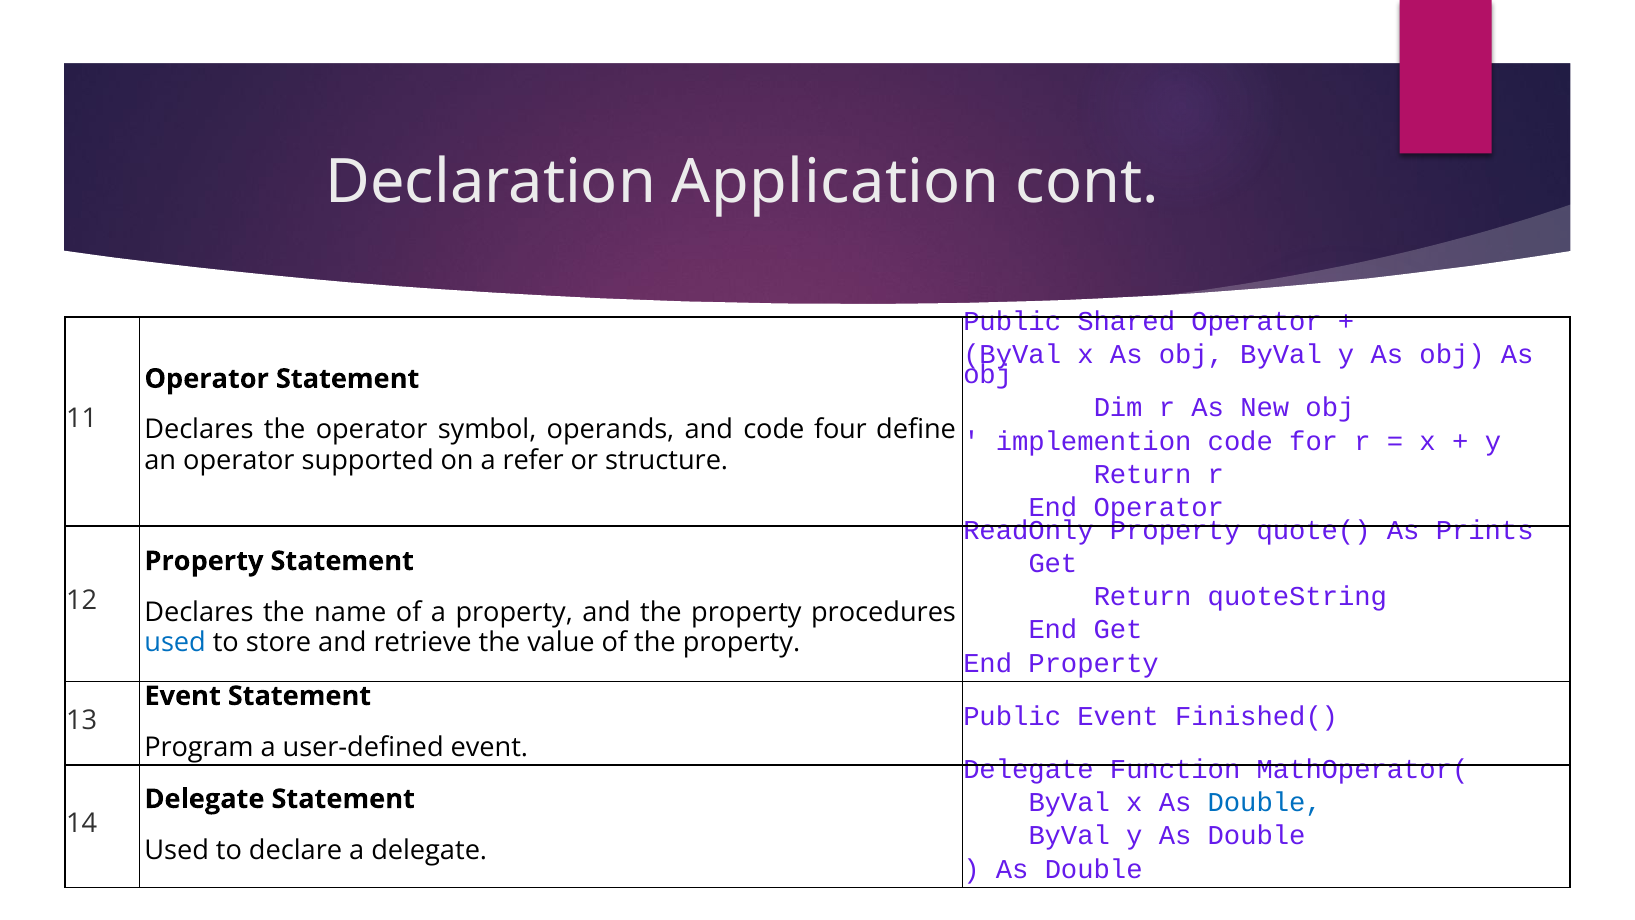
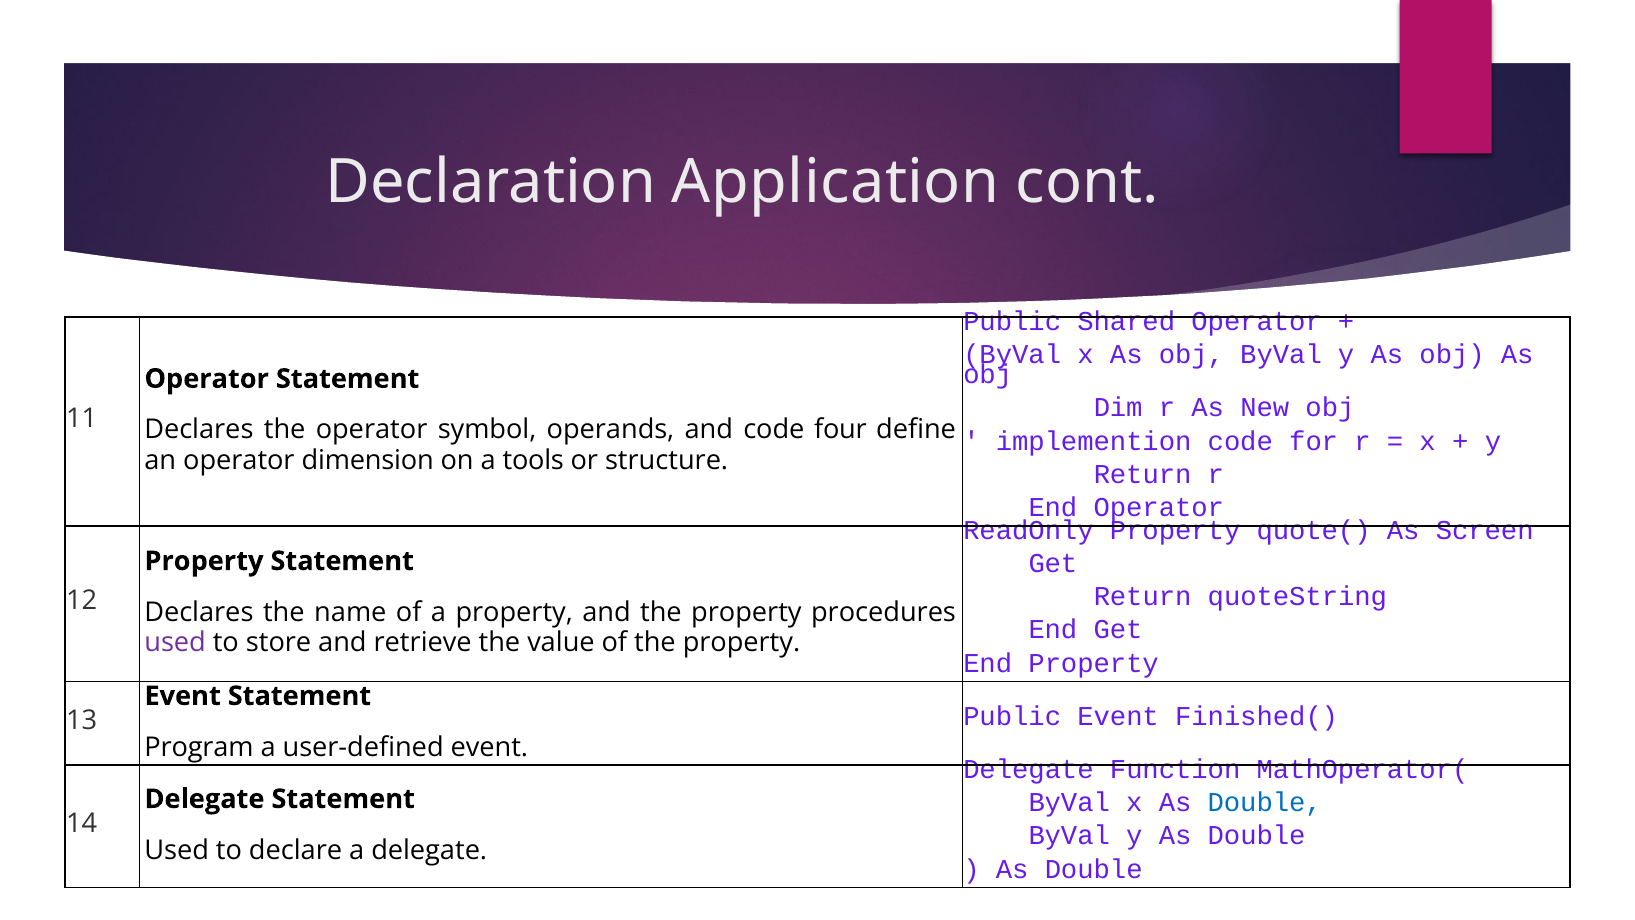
supported: supported -> dimension
refer: refer -> tools
Prints: Prints -> Screen
used at (175, 643) colour: blue -> purple
